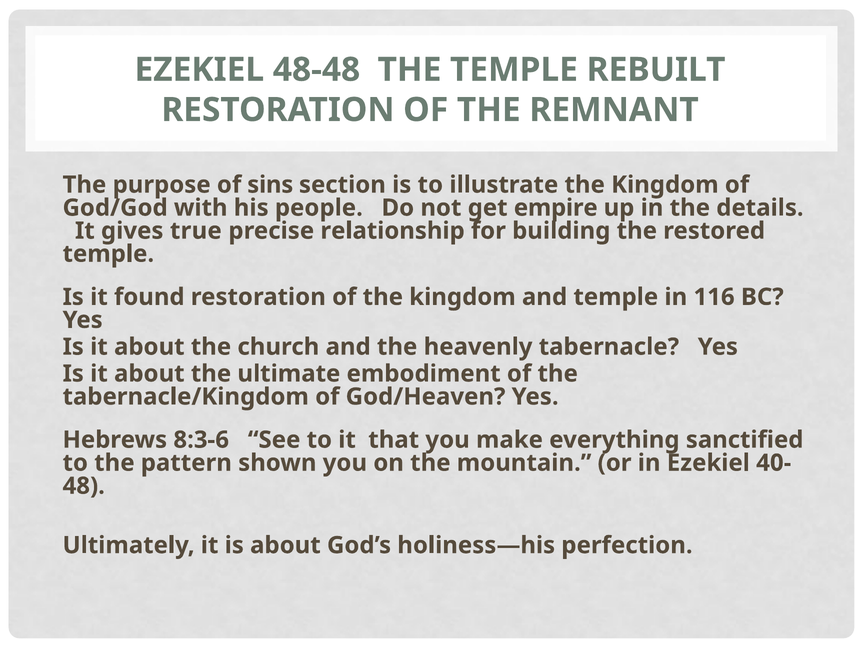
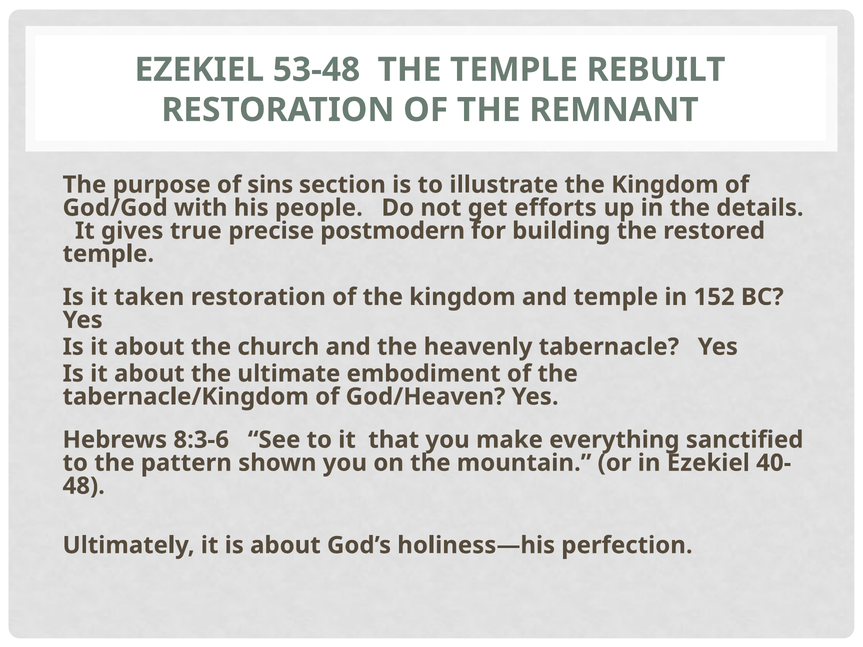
48-48: 48-48 -> 53-48
empire: empire -> efforts
relationship: relationship -> postmodern
found: found -> taken
116: 116 -> 152
